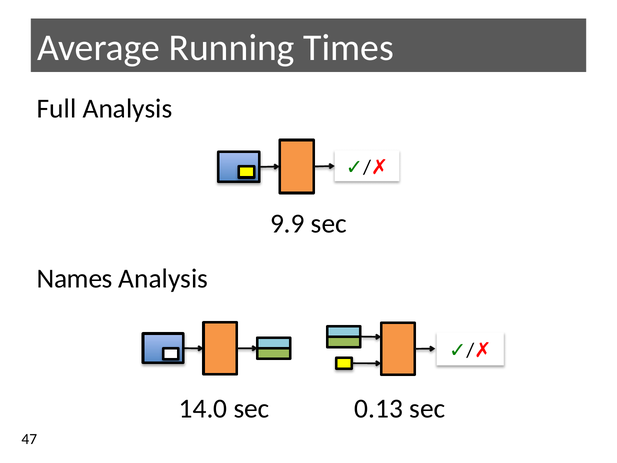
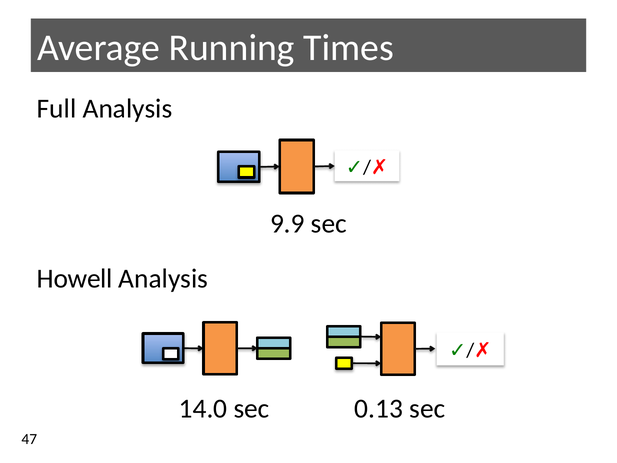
Names: Names -> Howell
